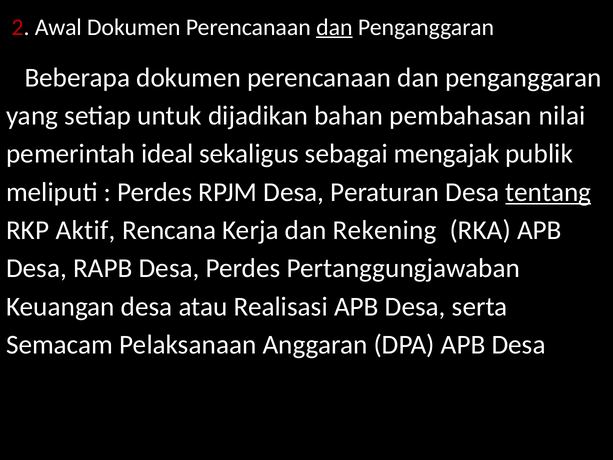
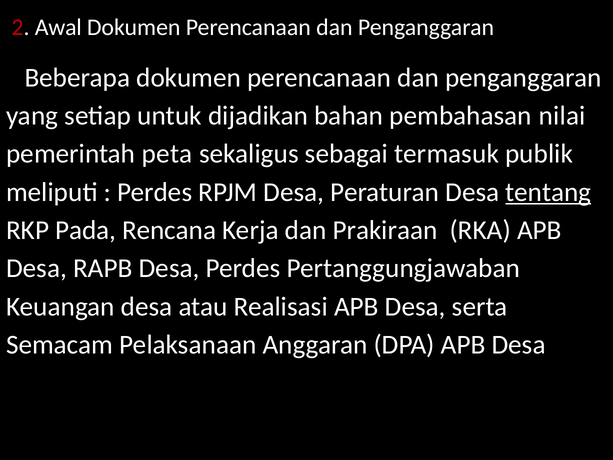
dan at (334, 27) underline: present -> none
ideal: ideal -> peta
mengajak: mengajak -> termasuk
Aktif: Aktif -> Pada
Rekening: Rekening -> Prakiraan
